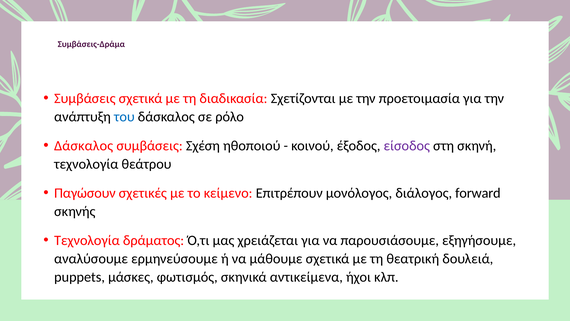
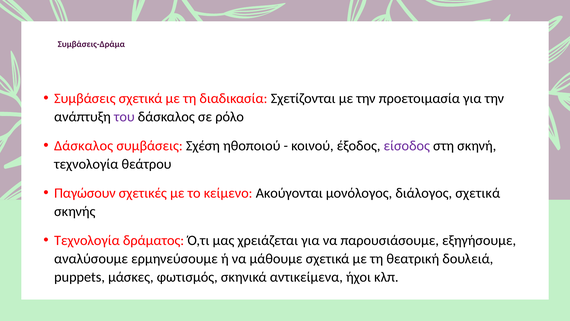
του colour: blue -> purple
Επιτρέπουν: Επιτρέπουν -> Ακούγονται
διάλογος forward: forward -> σχετικά
